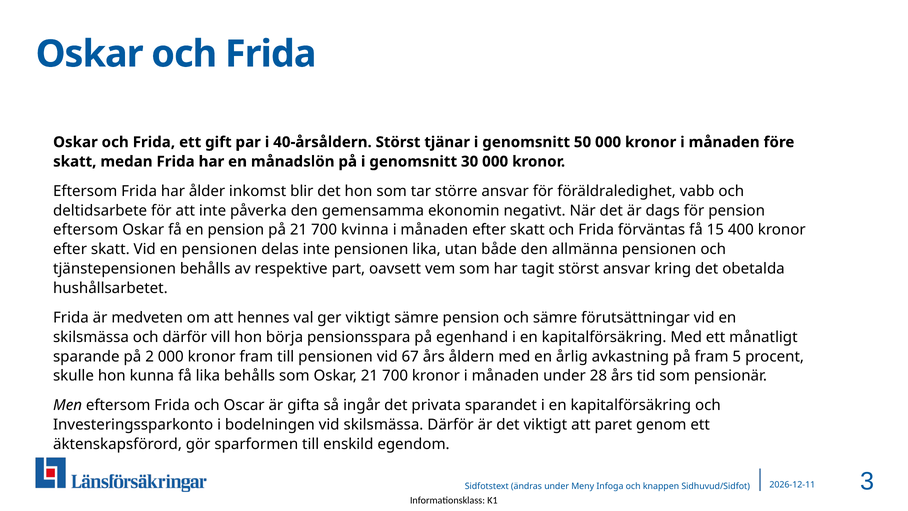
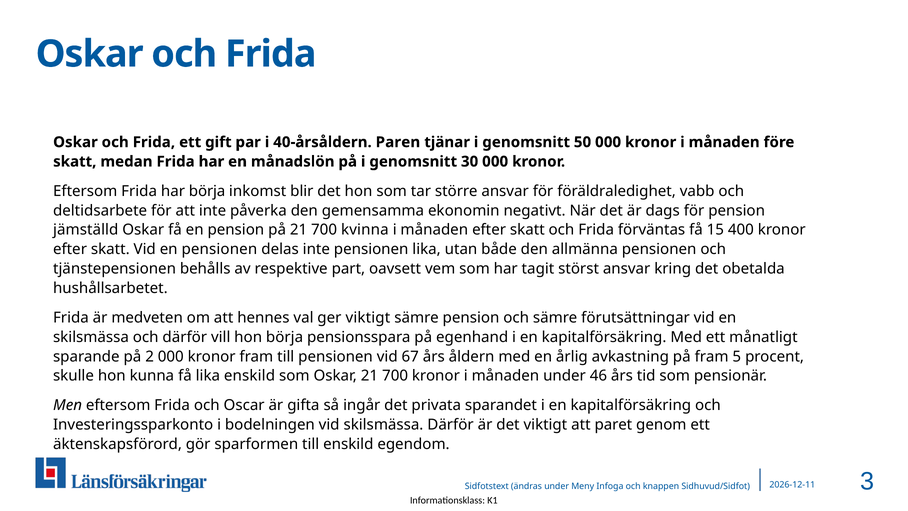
40-årsåldern Störst: Störst -> Paren
har ålder: ålder -> börja
eftersom at (86, 230): eftersom -> jämställd
lika behålls: behålls -> enskild
28: 28 -> 46
